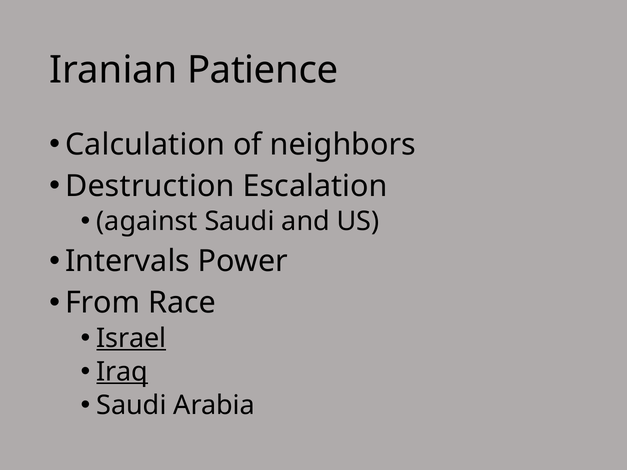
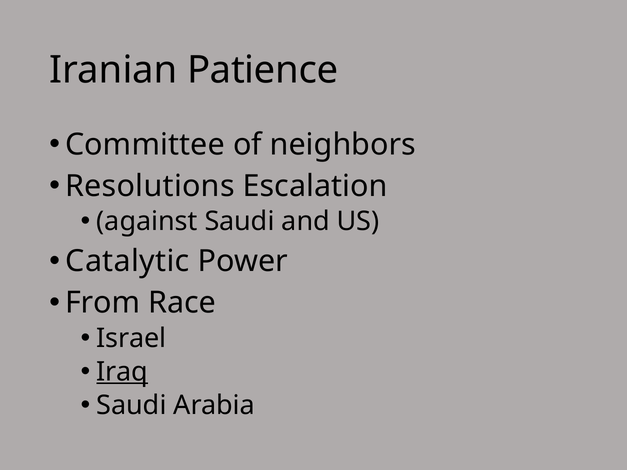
Calculation: Calculation -> Committee
Destruction: Destruction -> Resolutions
Intervals: Intervals -> Catalytic
Israel underline: present -> none
